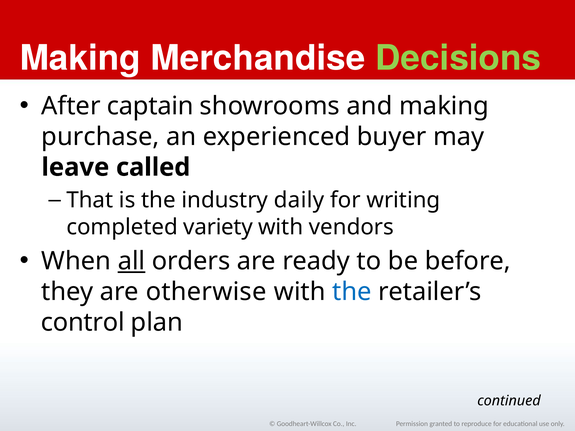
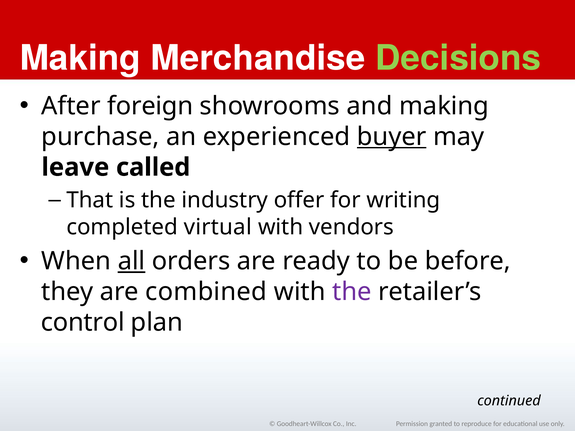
captain: captain -> foreign
buyer underline: none -> present
daily: daily -> offer
variety: variety -> virtual
otherwise: otherwise -> combined
the at (352, 292) colour: blue -> purple
